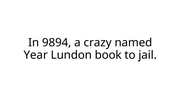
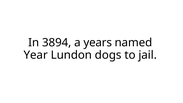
9894: 9894 -> 3894
crazy: crazy -> years
book: book -> dogs
